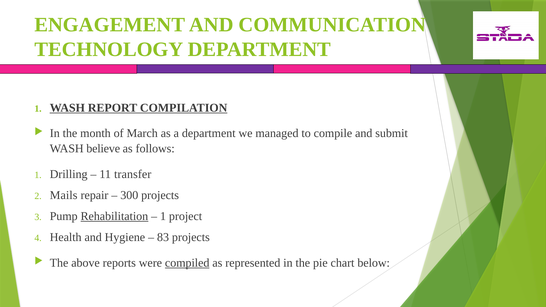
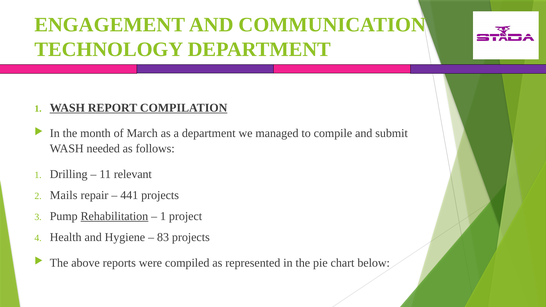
believe: believe -> needed
transfer: transfer -> relevant
300: 300 -> 441
compiled underline: present -> none
